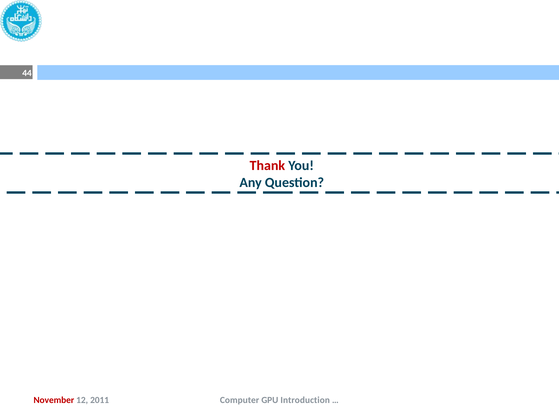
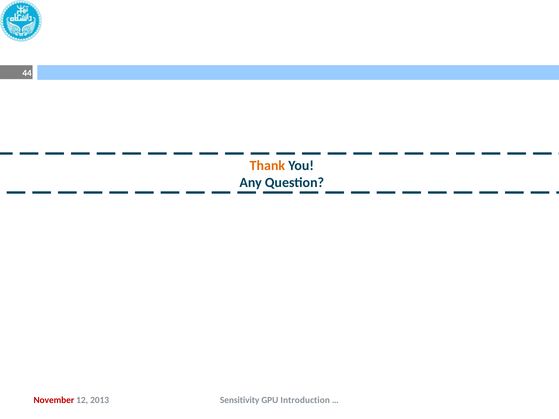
Thank colour: red -> orange
Computer: Computer -> Sensitivity
2011: 2011 -> 2013
